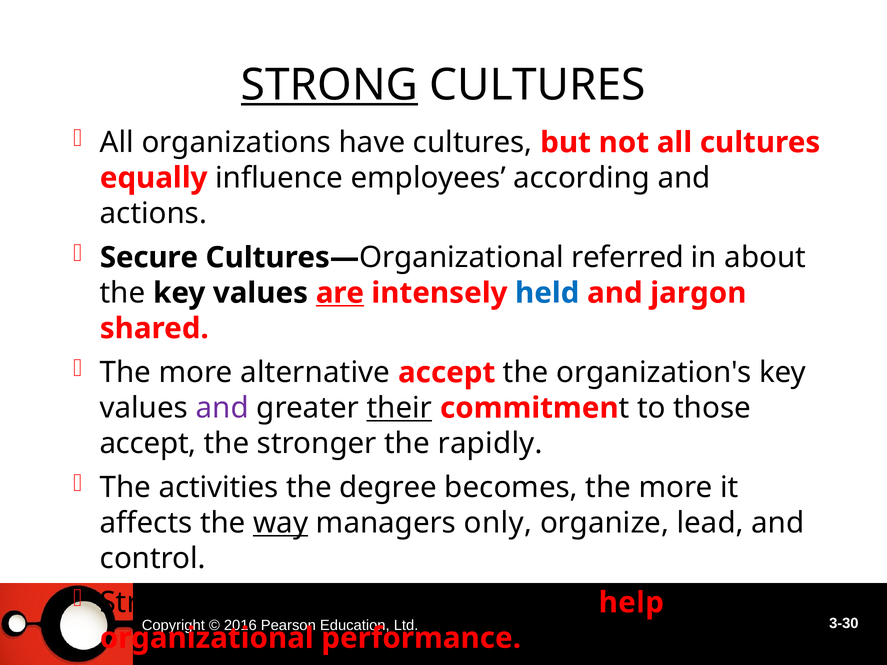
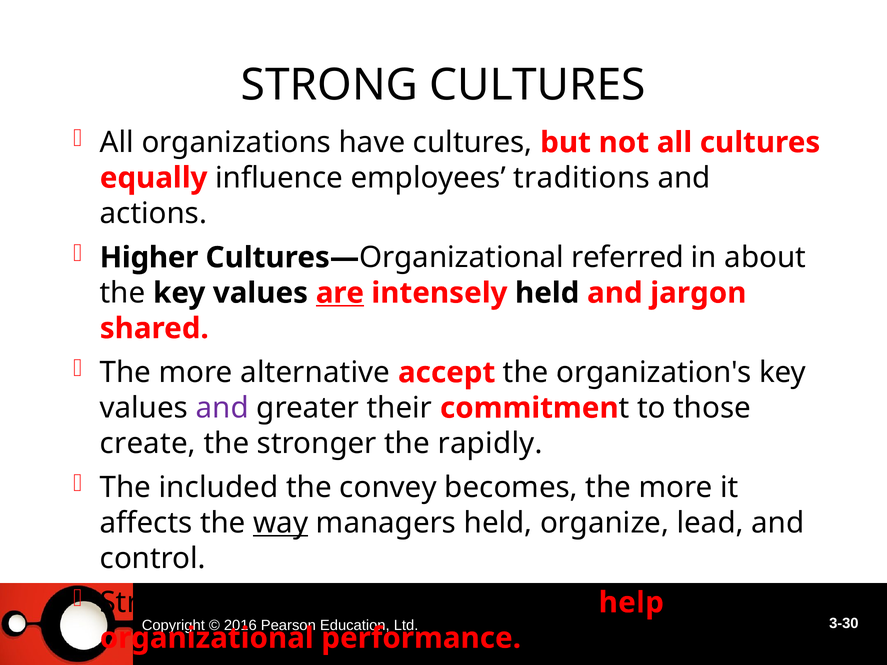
STRONG at (329, 85) underline: present -> none
according: according -> traditions
Secure: Secure -> Higher
held at (547, 293) colour: blue -> black
their underline: present -> none
accept at (148, 444): accept -> create
activities: activities -> included
degree: degree -> convey
managers only: only -> held
